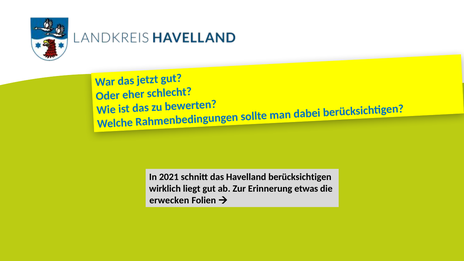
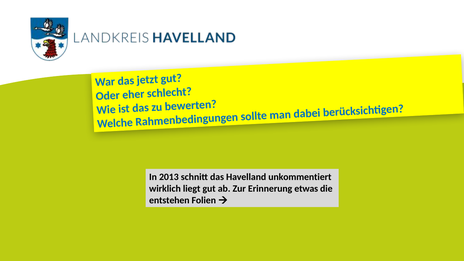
2021: 2021 -> 2013
Havelland berücksichtigen: berücksichtigen -> unkommentiert
erwecken: erwecken -> entstehen
